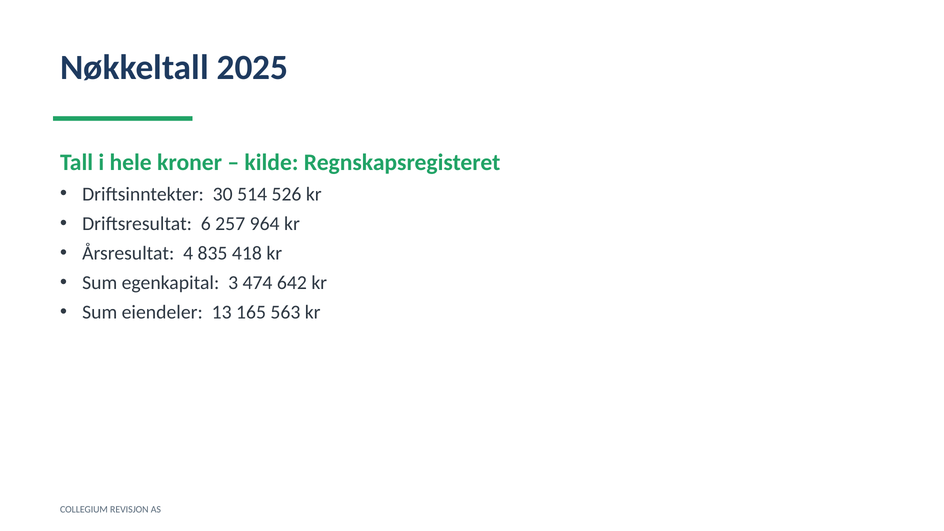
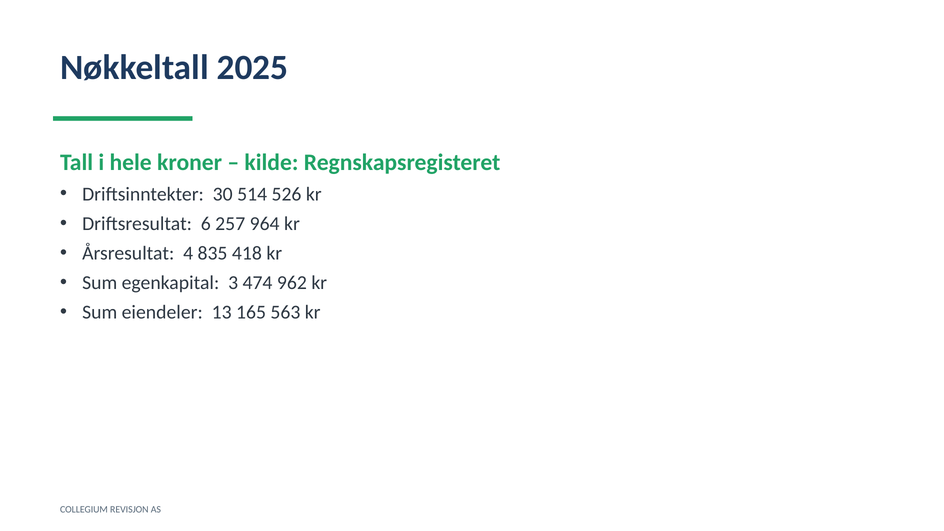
642: 642 -> 962
